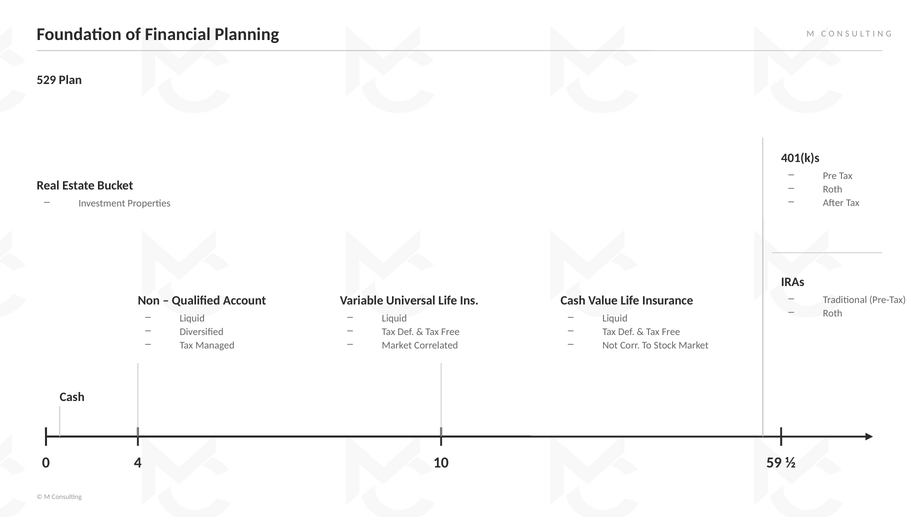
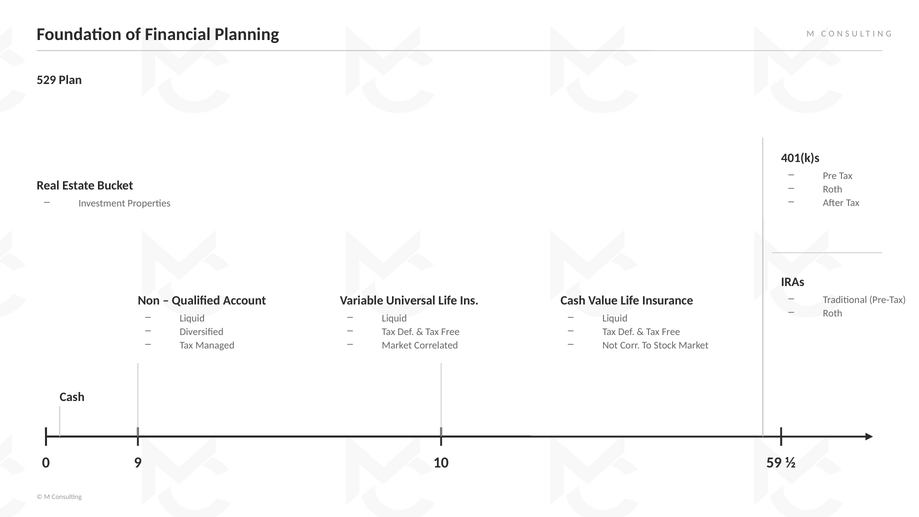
4: 4 -> 9
